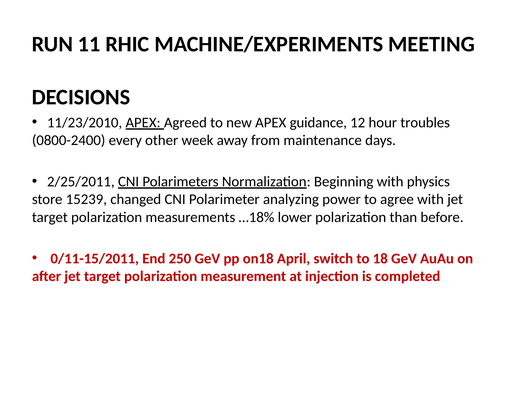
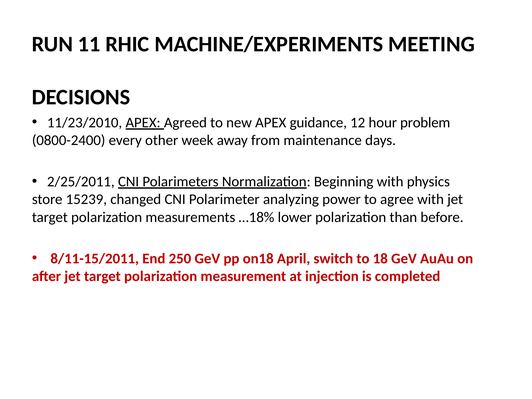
troubles: troubles -> problem
0/11-15/2011: 0/11-15/2011 -> 8/11-15/2011
